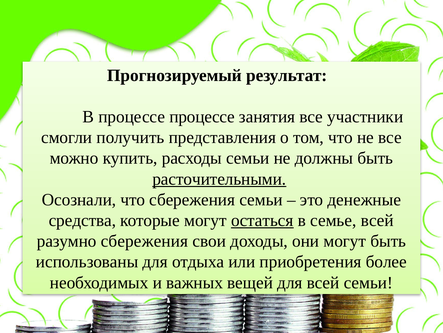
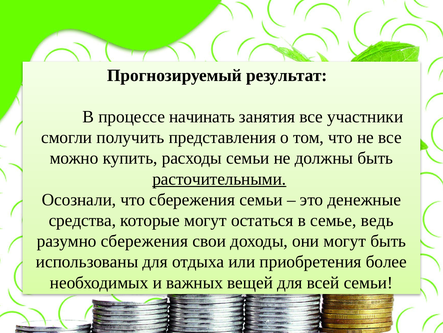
процессе процессе: процессе -> начинать
остаться underline: present -> none
семье всей: всей -> ведь
